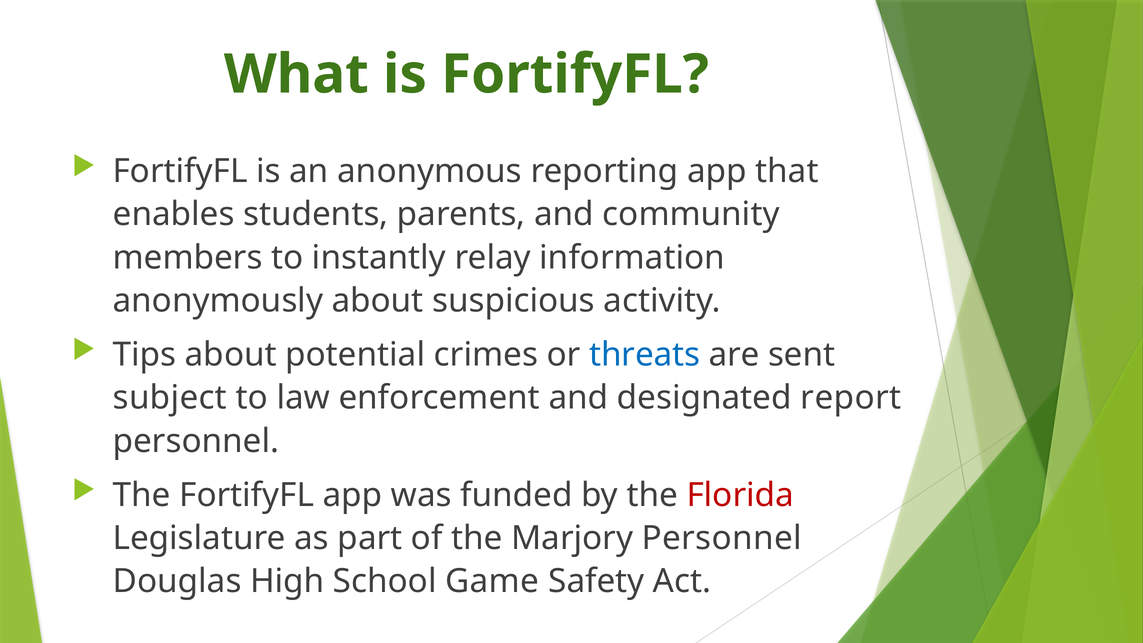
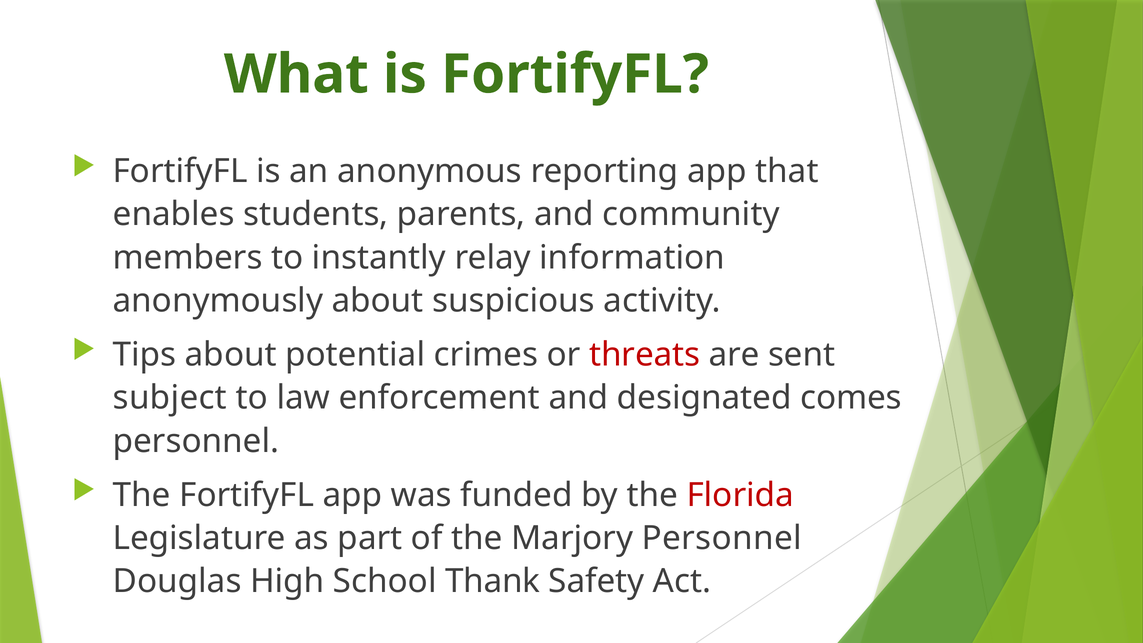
threats colour: blue -> red
report: report -> comes
Game: Game -> Thank
